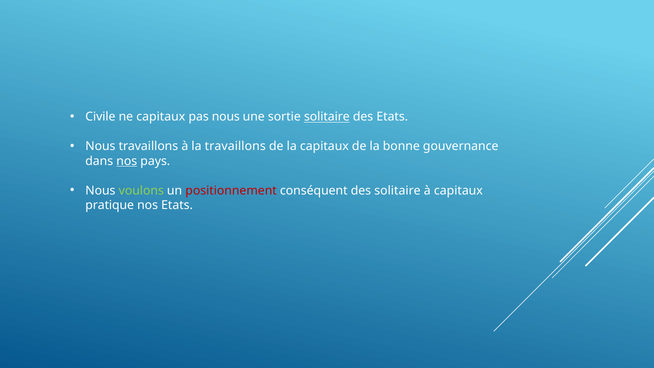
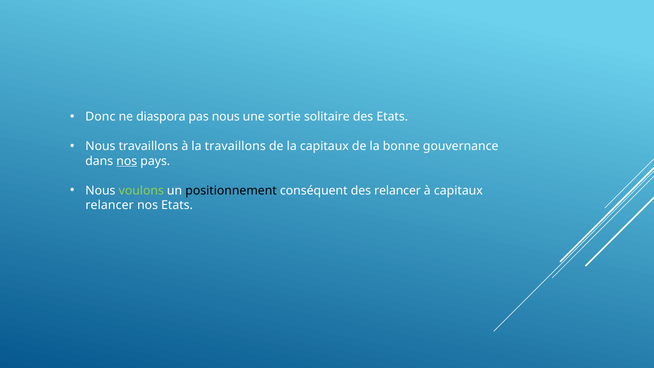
Civile: Civile -> Donc
ne capitaux: capitaux -> diaspora
solitaire at (327, 117) underline: present -> none
positionnement colour: red -> black
des solitaire: solitaire -> relancer
pratique at (110, 205): pratique -> relancer
